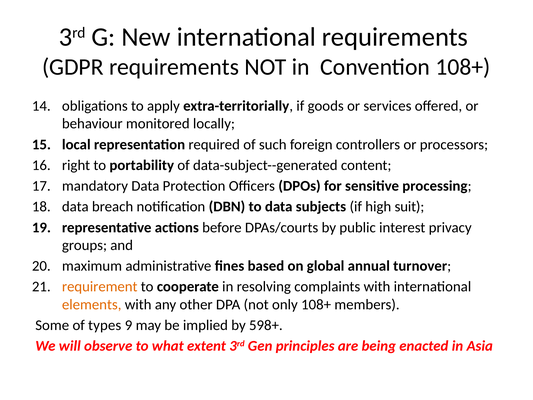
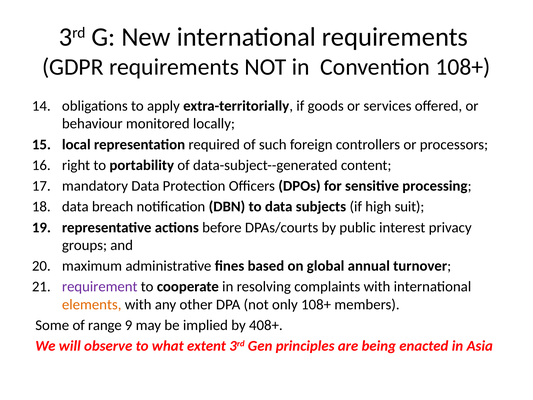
requirement colour: orange -> purple
types: types -> range
598+: 598+ -> 408+
